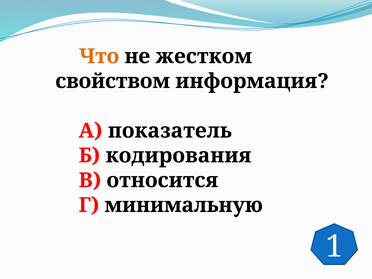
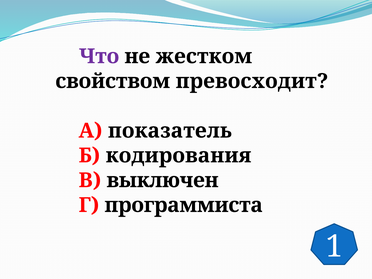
Что colour: orange -> purple
информация: информация -> превосходит
относится: относится -> выключен
минимальную: минимальную -> программиста
